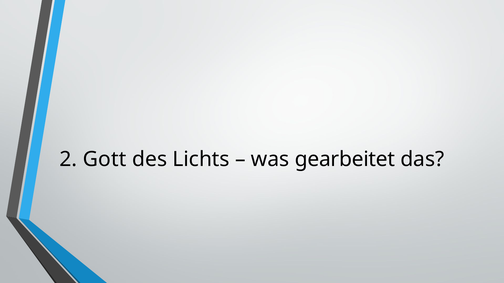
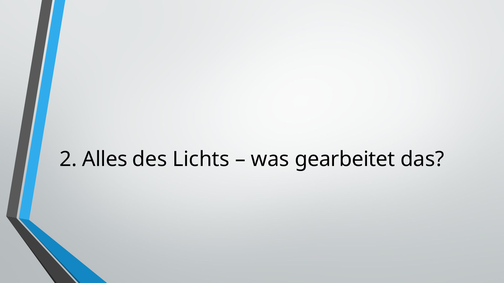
Gott: Gott -> Alles
